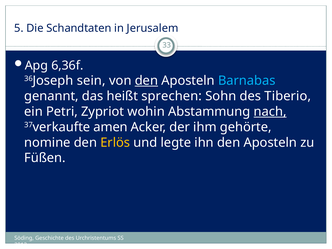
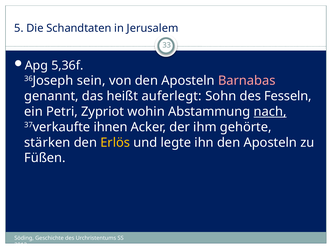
6,36f: 6,36f -> 5,36f
den at (146, 81) underline: present -> none
Barnabas colour: light blue -> pink
sprechen: sprechen -> auferlegt
Tiberio: Tiberio -> Fesseln
amen: amen -> ihnen
nomine: nomine -> stärken
